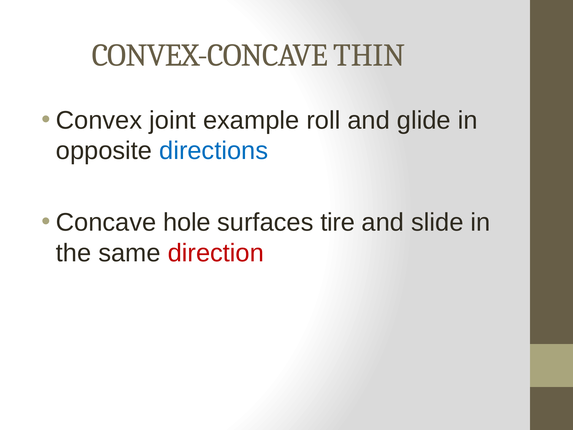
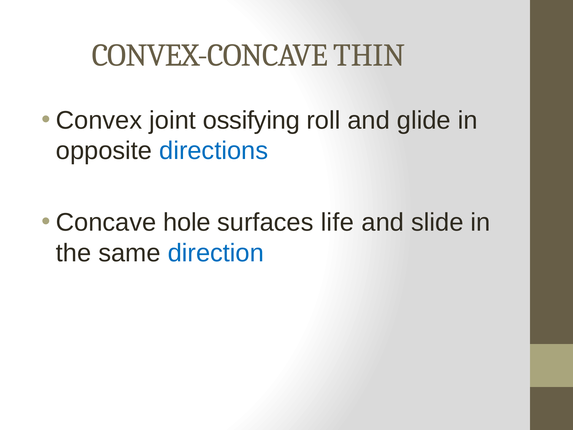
example: example -> ossifying
tire: tire -> life
direction colour: red -> blue
